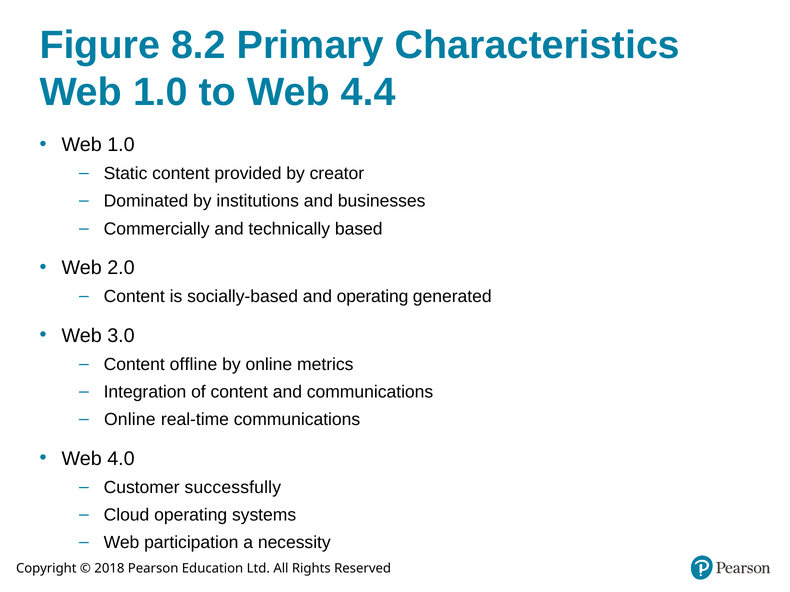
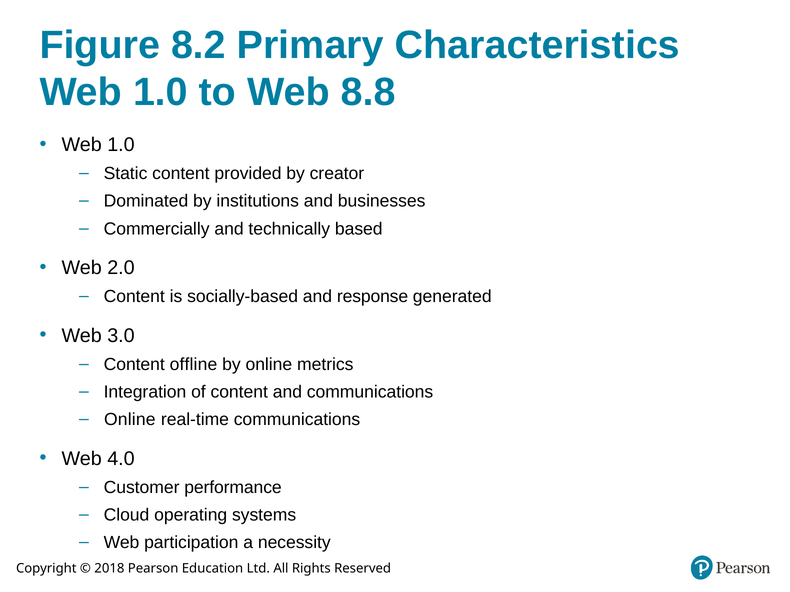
4.4: 4.4 -> 8.8
and operating: operating -> response
successfully: successfully -> performance
